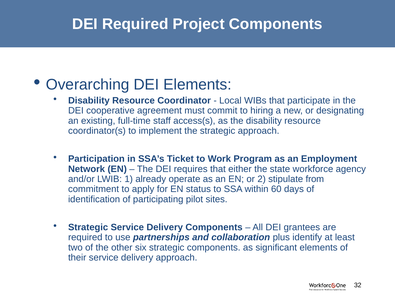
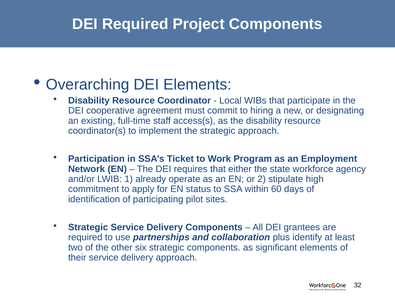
from: from -> high
